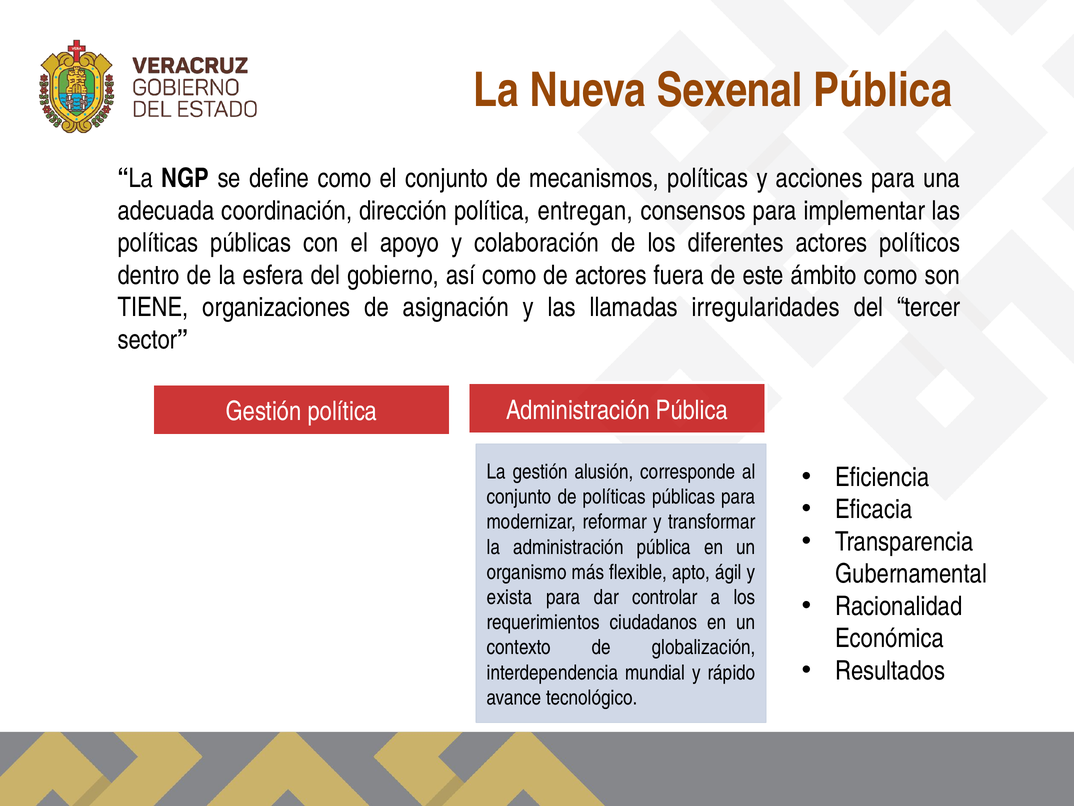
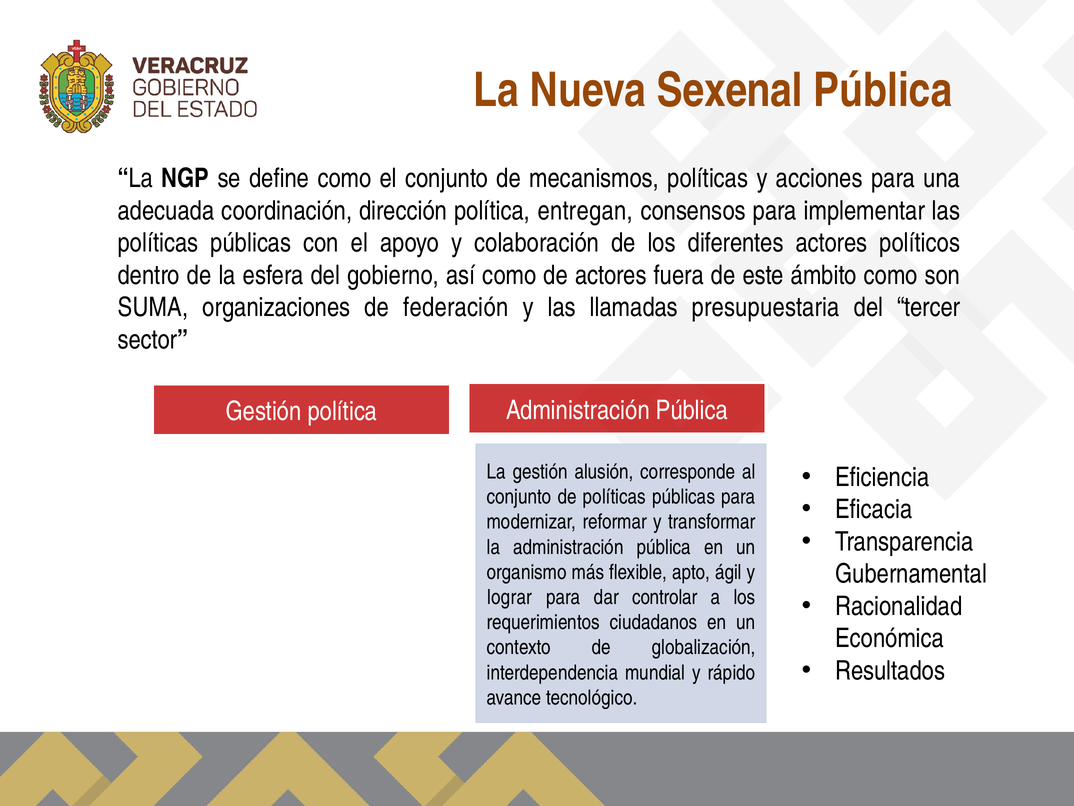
TIENE: TIENE -> SUMA
asignación: asignación -> federación
irregularidades: irregularidades -> presupuestaria
exista: exista -> lograr
